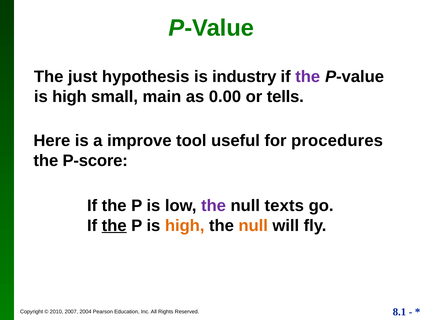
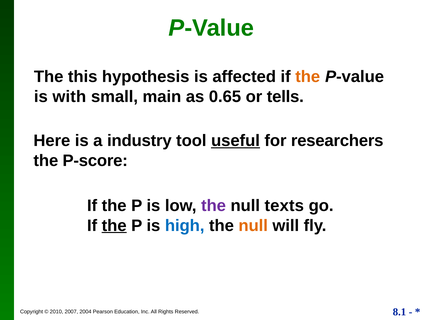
just: just -> this
industry: industry -> affected
the at (308, 77) colour: purple -> orange
high at (69, 97): high -> with
0.00: 0.00 -> 0.65
improve: improve -> industry
useful underline: none -> present
procedures: procedures -> researchers
high at (185, 226) colour: orange -> blue
